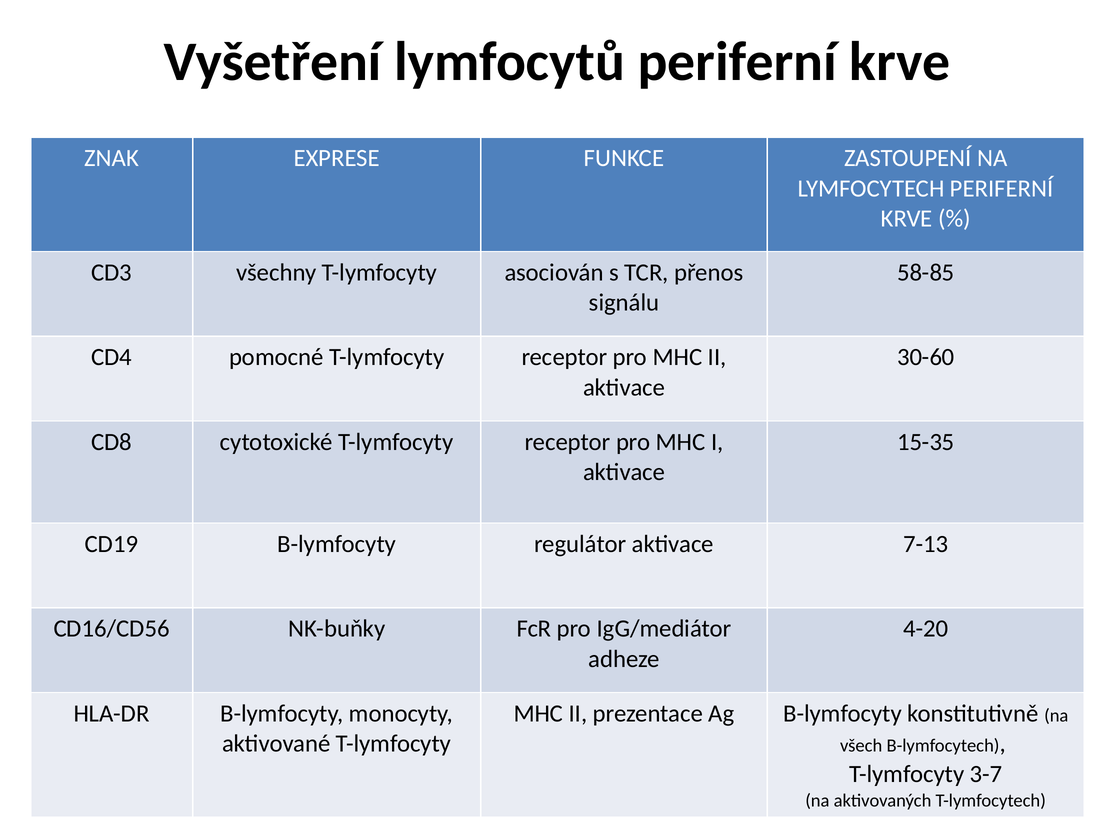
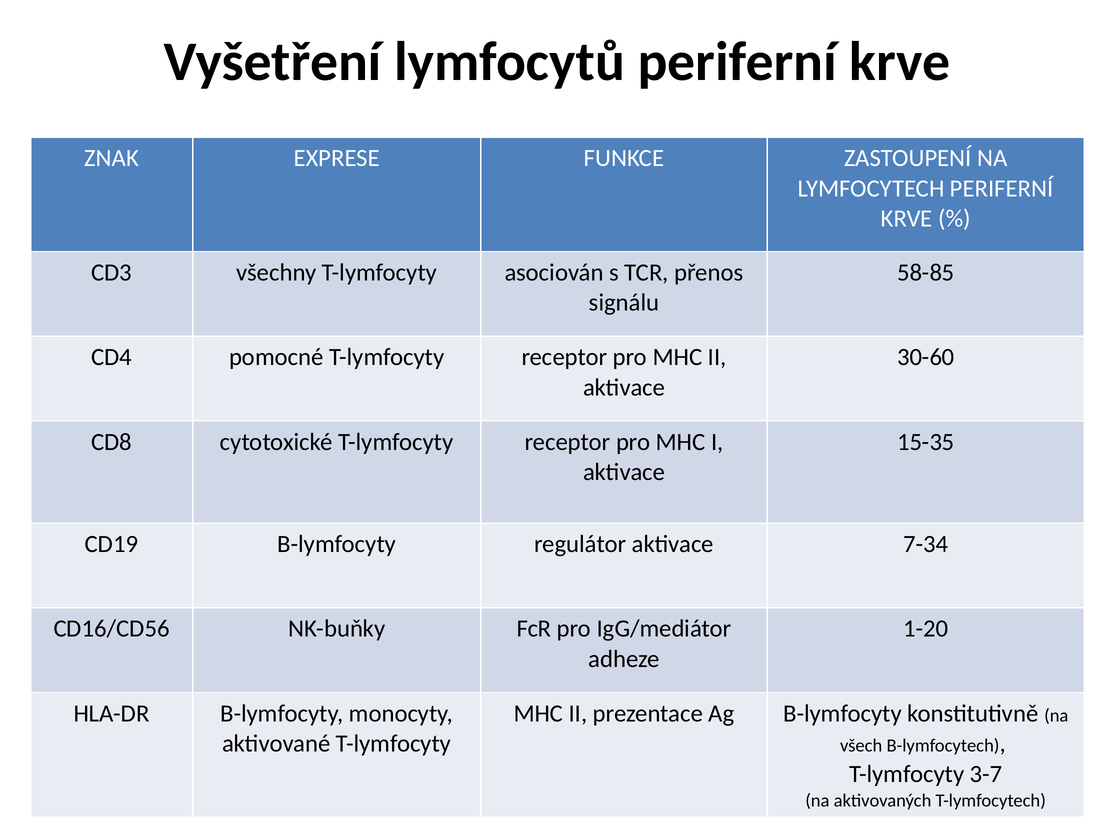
7-13: 7-13 -> 7-34
4-20: 4-20 -> 1-20
